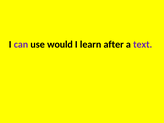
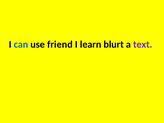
can colour: purple -> blue
would: would -> friend
after: after -> blurt
